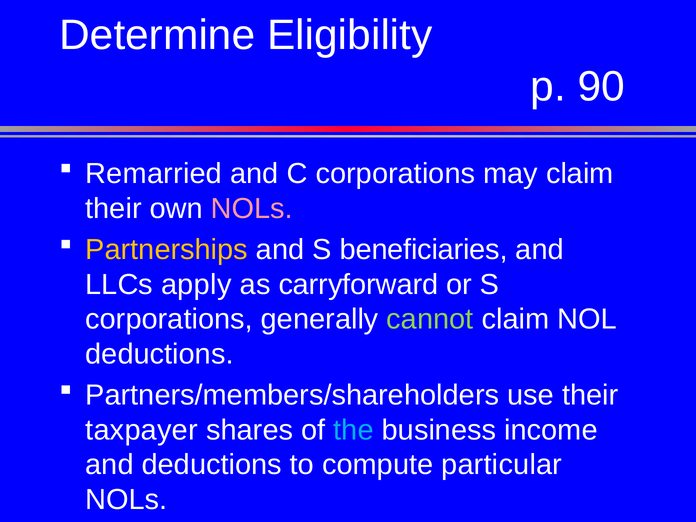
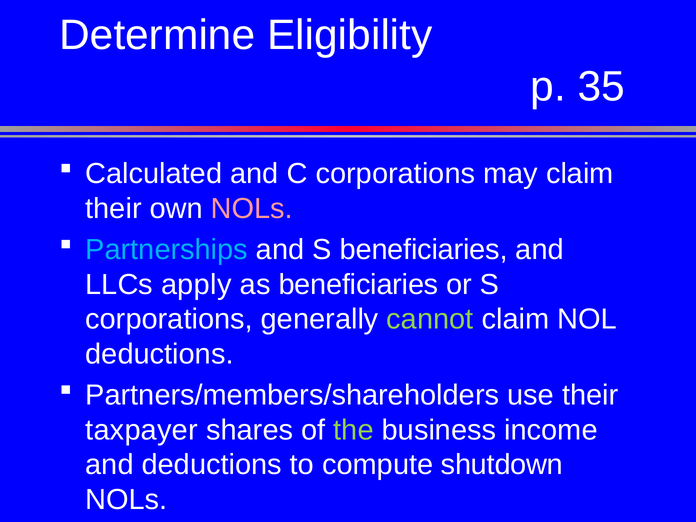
90: 90 -> 35
Remarried: Remarried -> Calculated
Partnerships colour: yellow -> light blue
as carryforward: carryforward -> beneficiaries
the colour: light blue -> light green
particular: particular -> shutdown
